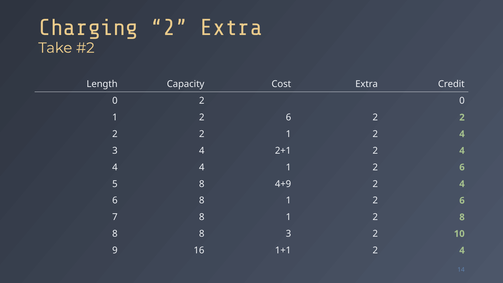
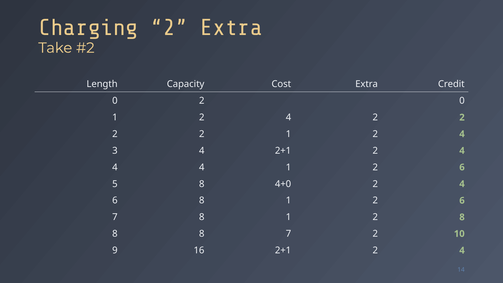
6 at (288, 117): 6 -> 4
4+9: 4+9 -> 4+0
8 3: 3 -> 7
16 1+1: 1+1 -> 2+1
